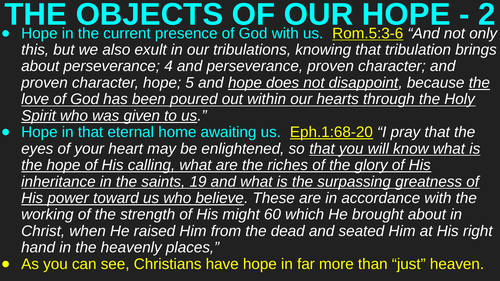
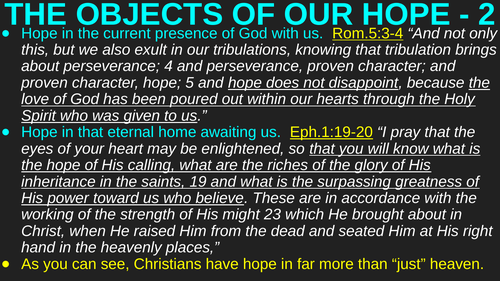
Rom.5:3-6: Rom.5:3-6 -> Rom.5:3-4
Eph.1:68-20: Eph.1:68-20 -> Eph.1:19-20
60: 60 -> 23
